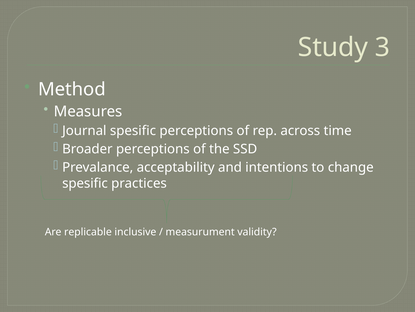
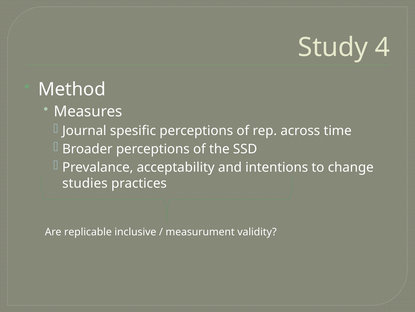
3: 3 -> 4
spesific at (85, 183): spesific -> studies
